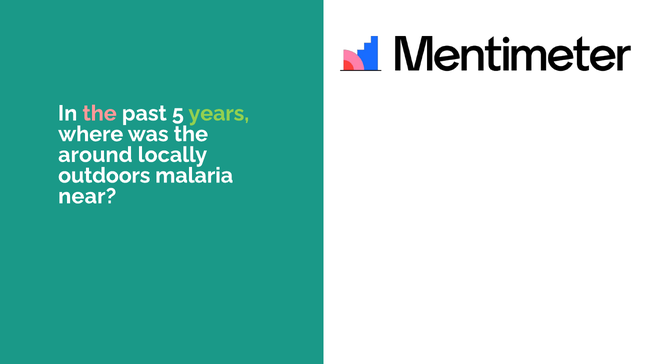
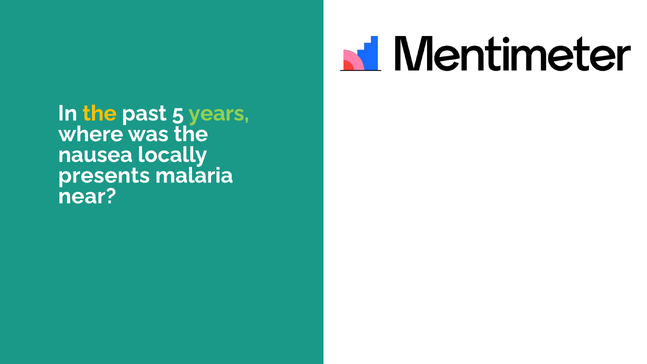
the at (100, 113) colour: pink -> yellow
around: around -> nausea
outdoors: outdoors -> presents
